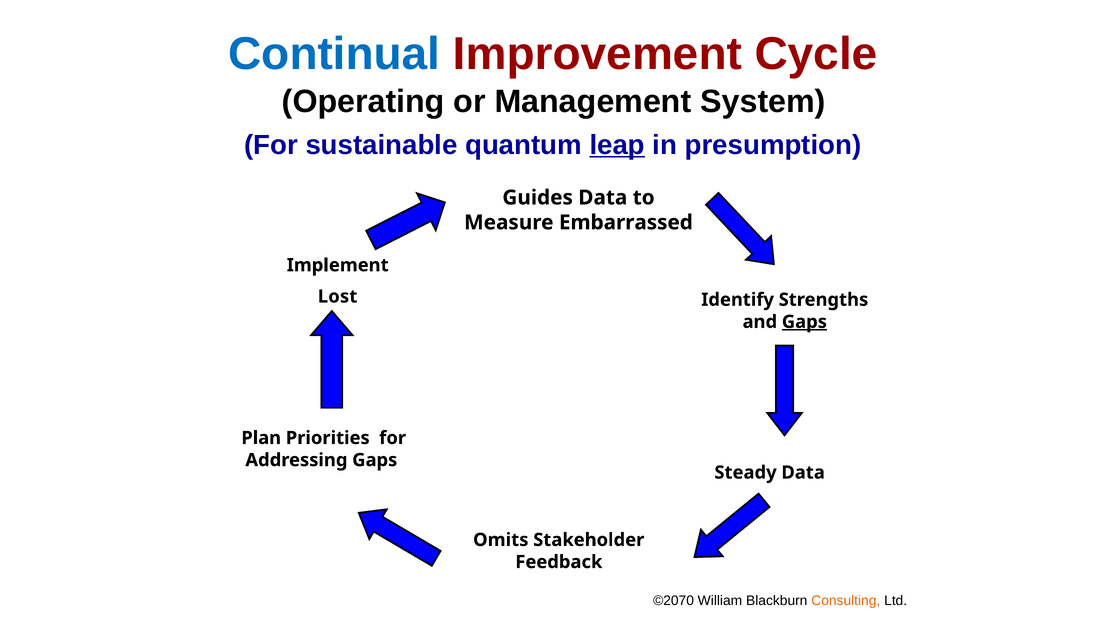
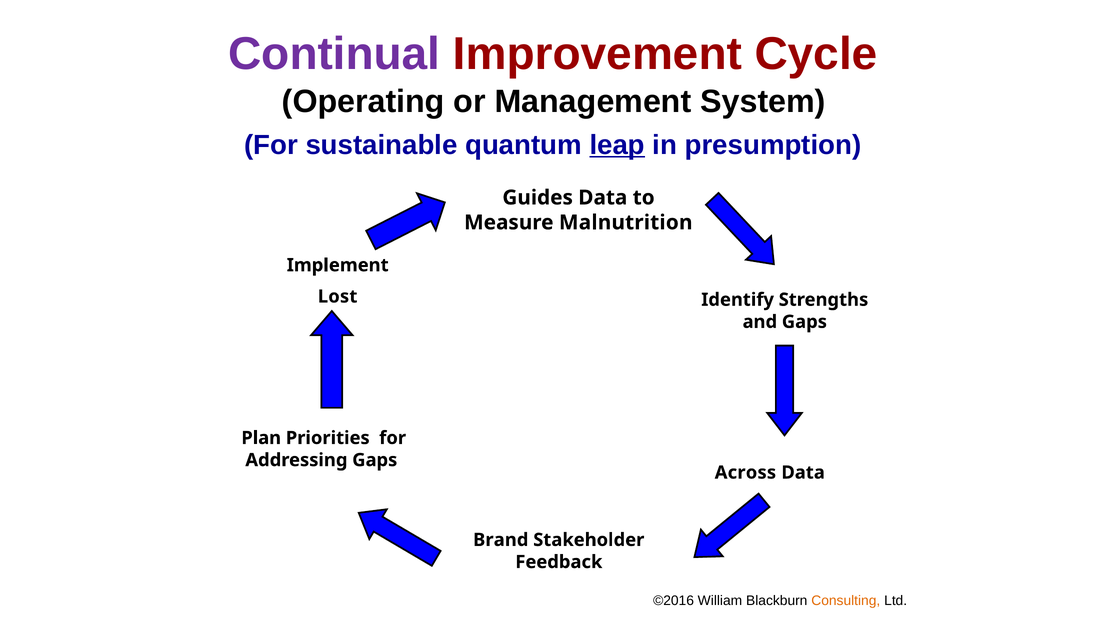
Continual colour: blue -> purple
Embarrassed: Embarrassed -> Malnutrition
Gaps at (804, 322) underline: present -> none
Steady: Steady -> Across
Omits: Omits -> Brand
©2070: ©2070 -> ©2016
